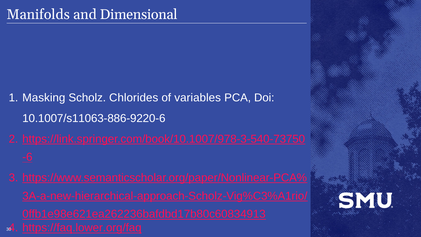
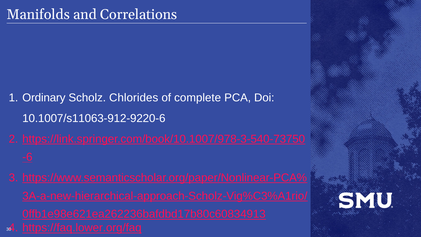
Dimensional: Dimensional -> Correlations
Masking: Masking -> Ordinary
variables: variables -> complete
10.1007/s11063-886-9220-6: 10.1007/s11063-886-9220-6 -> 10.1007/s11063-912-9220-6
